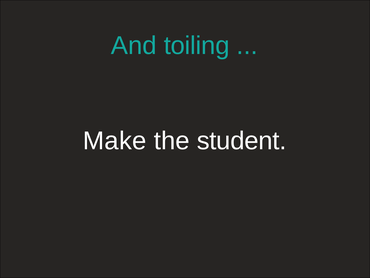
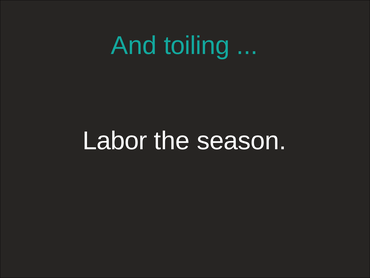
Make: Make -> Labor
student: student -> season
